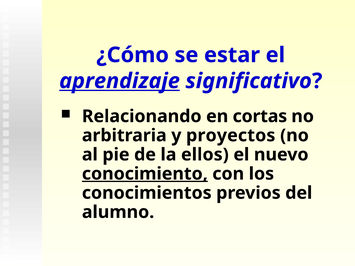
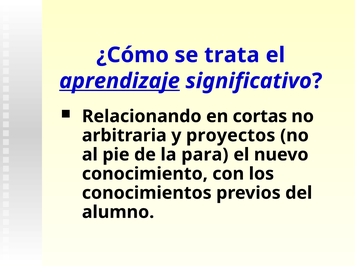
estar: estar -> trata
ellos: ellos -> para
conocimiento underline: present -> none
